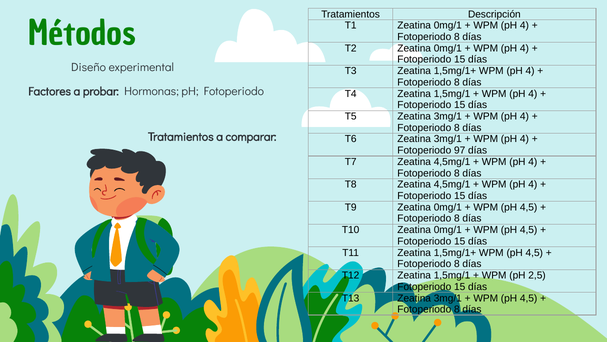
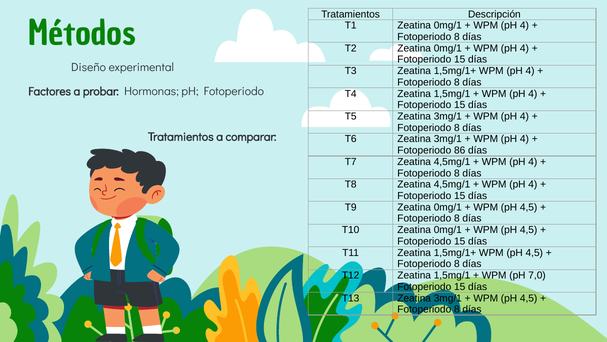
97: 97 -> 86
2,5: 2,5 -> 7,0
